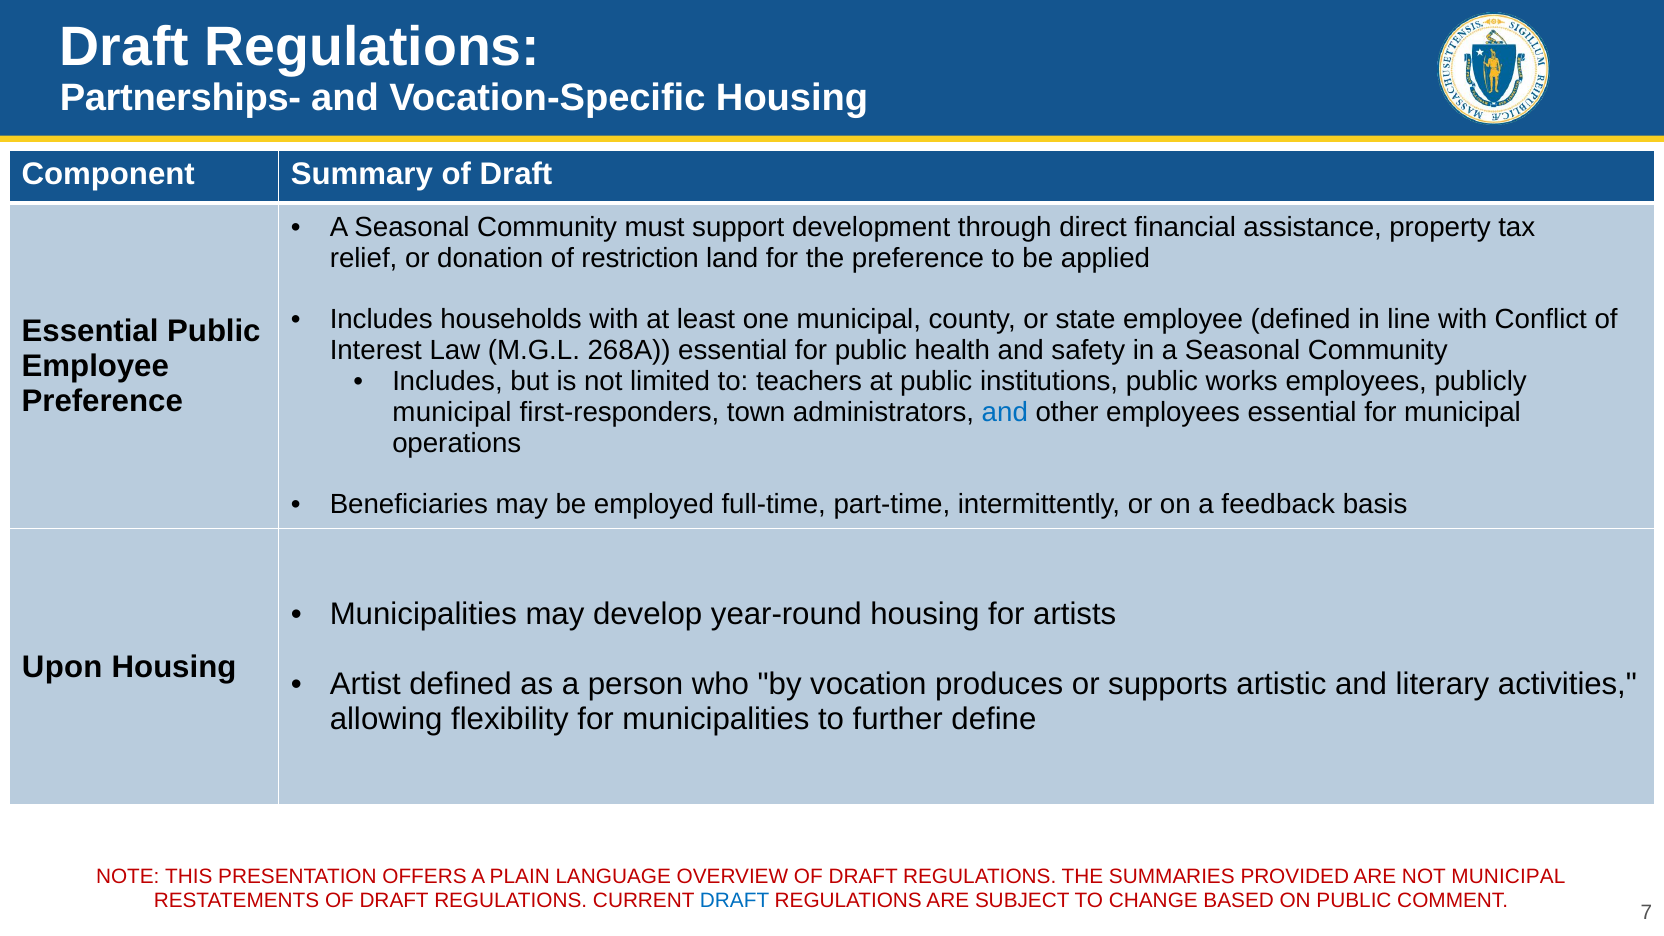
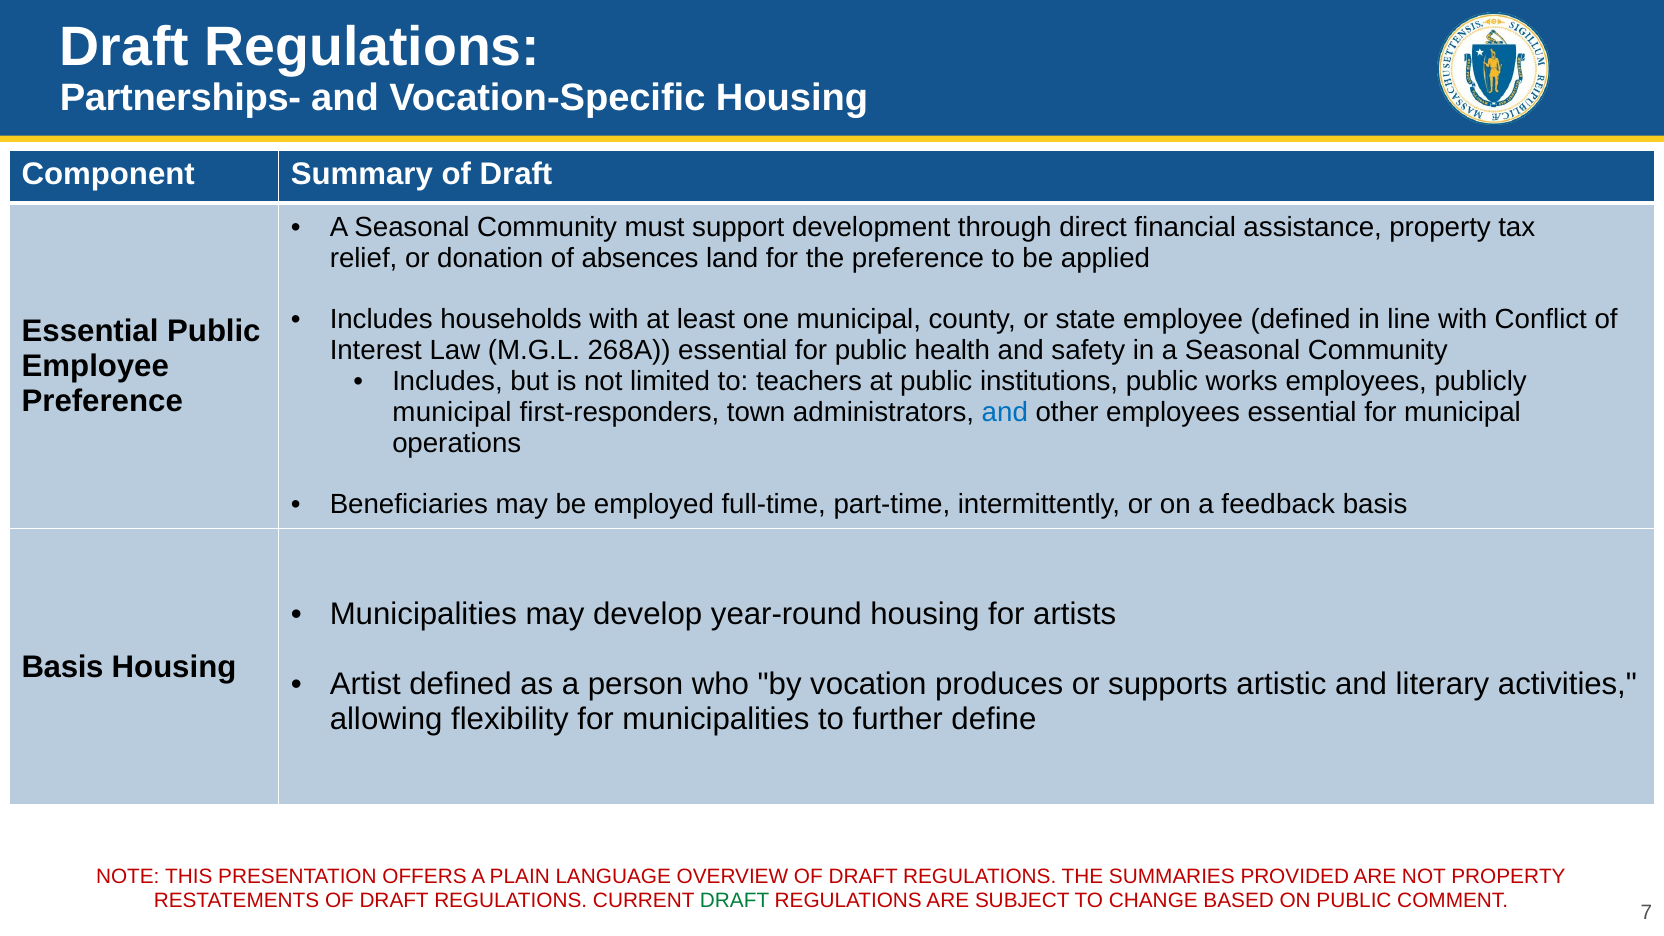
restriction: restriction -> absences
Upon at (62, 667): Upon -> Basis
NOT MUNICIPAL: MUNICIPAL -> PROPERTY
DRAFT at (735, 901) colour: blue -> green
